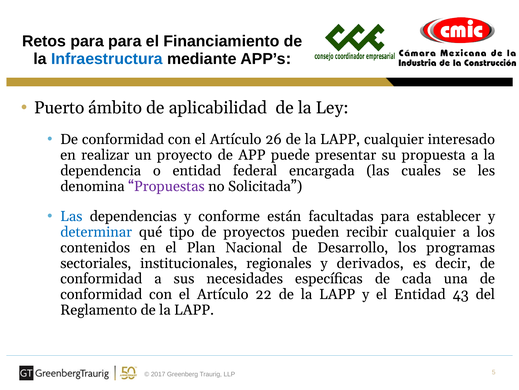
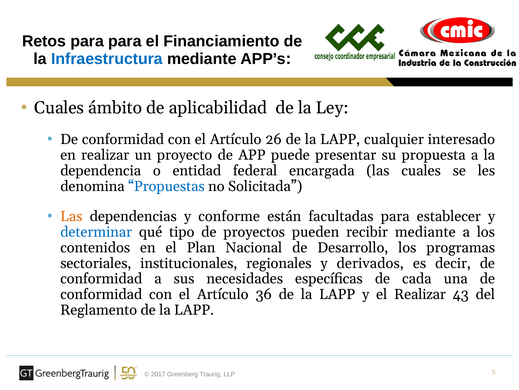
Puerto at (59, 108): Puerto -> Cuales
Propuestas colour: purple -> blue
Las at (71, 216) colour: blue -> orange
recibir cualquier: cualquier -> mediante
22: 22 -> 36
el Entidad: Entidad -> Realizar
